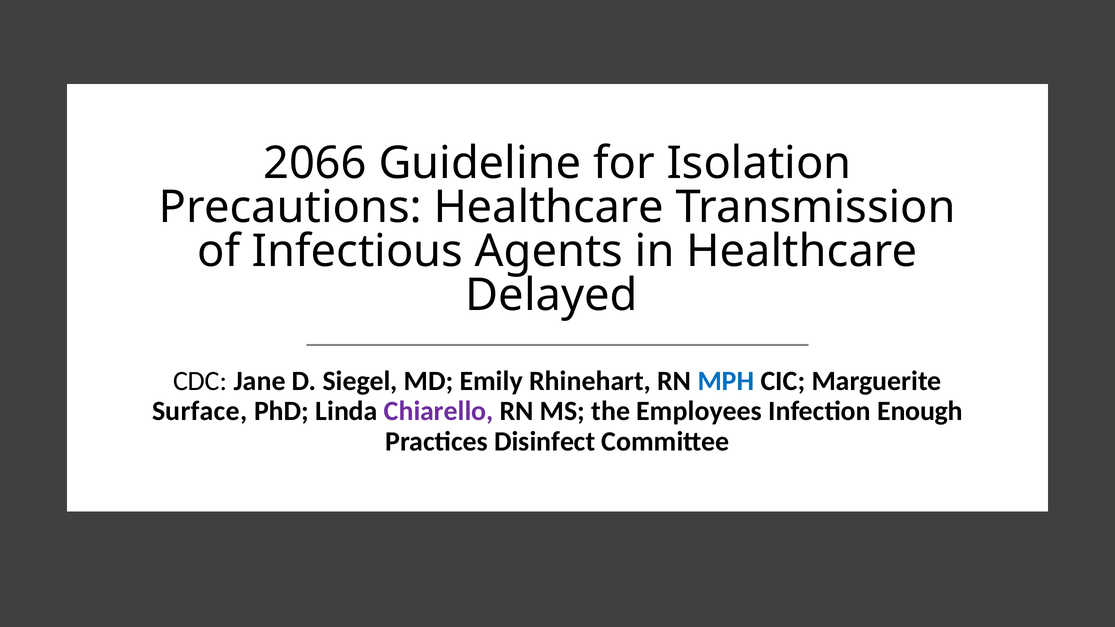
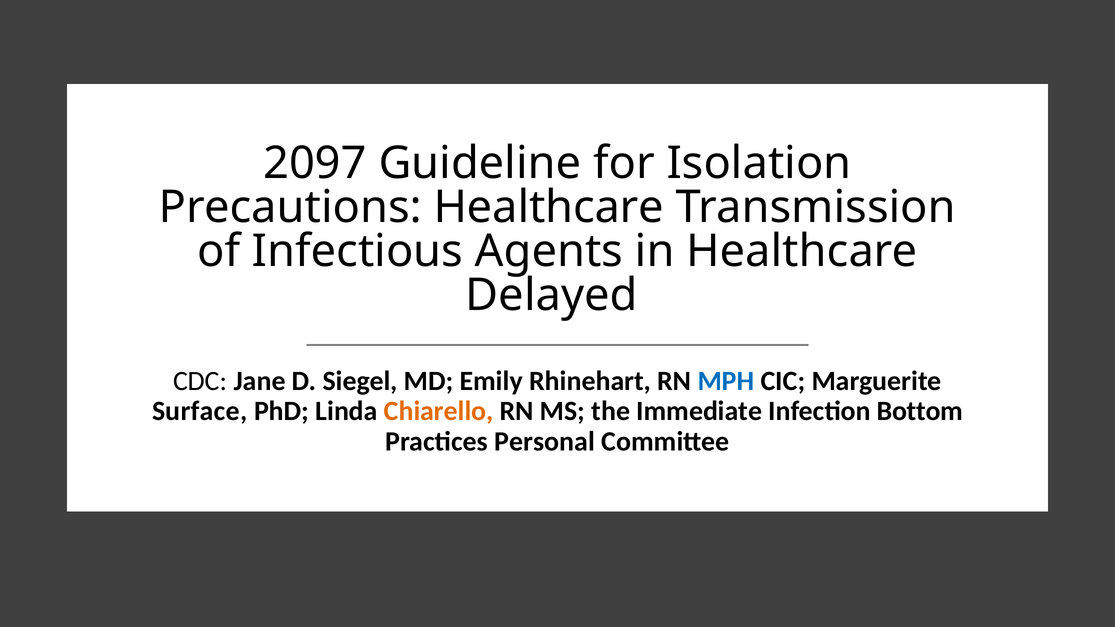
2066: 2066 -> 2097
Chiarello colour: purple -> orange
Employees: Employees -> Immediate
Enough: Enough -> Bottom
Disinfect: Disinfect -> Personal
